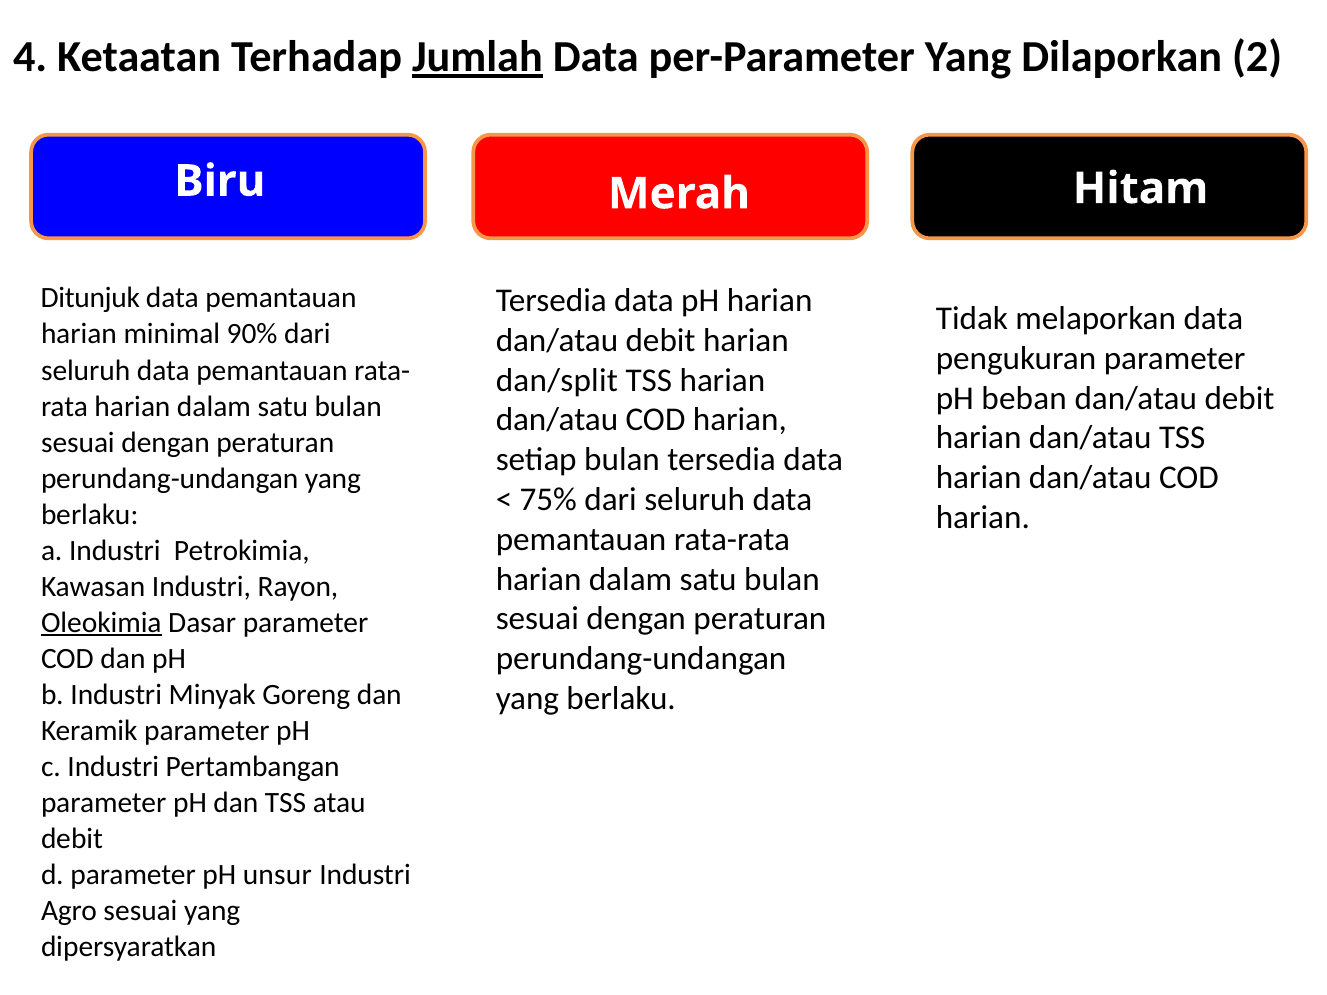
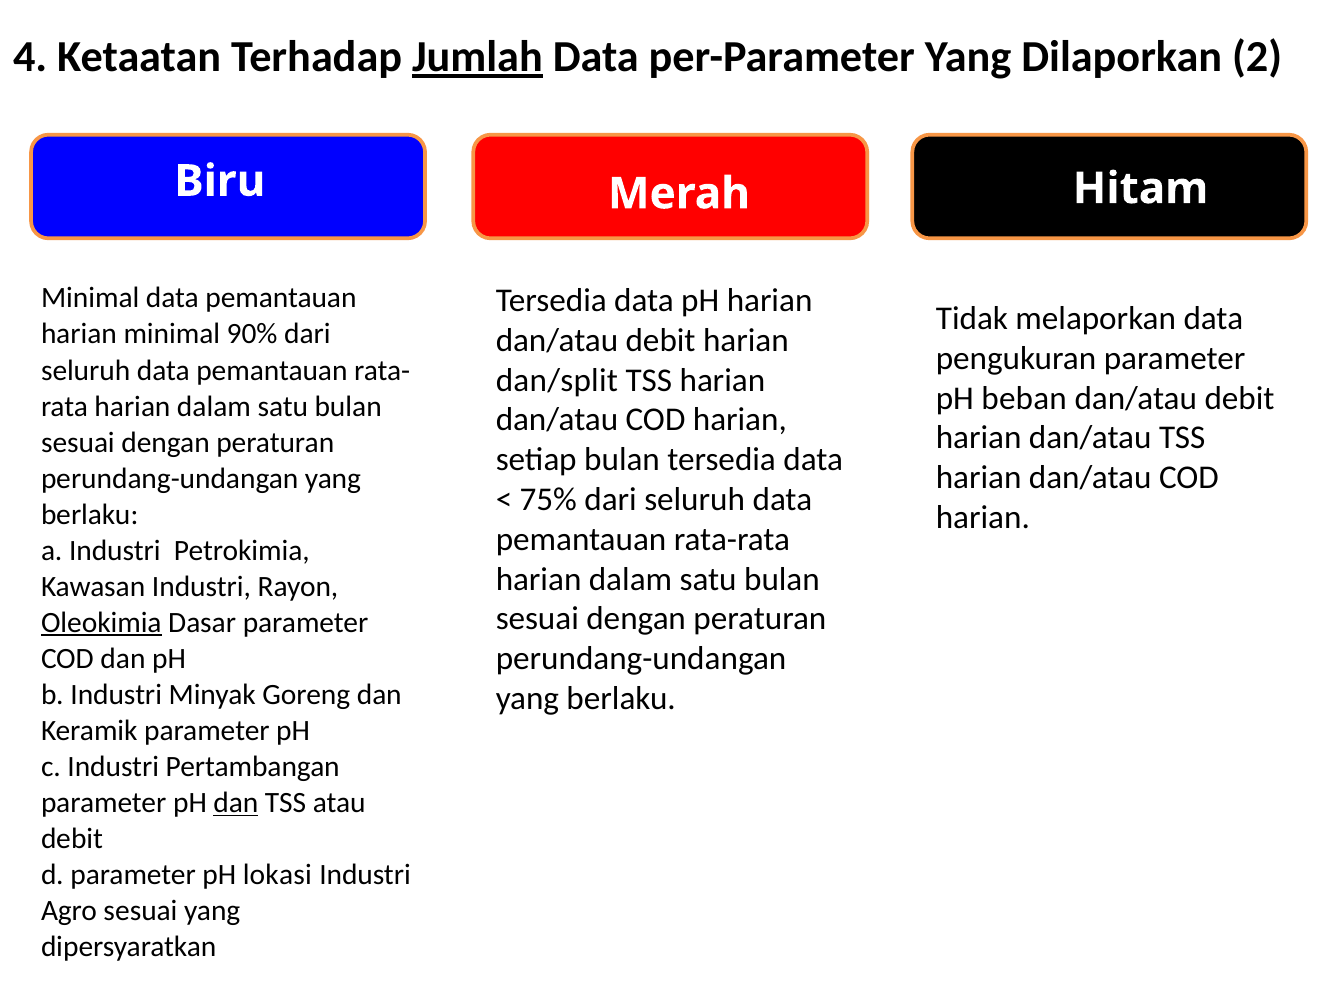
Ditunjuk at (90, 298): Ditunjuk -> Minimal
dan at (236, 803) underline: none -> present
unsur: unsur -> lokasi
